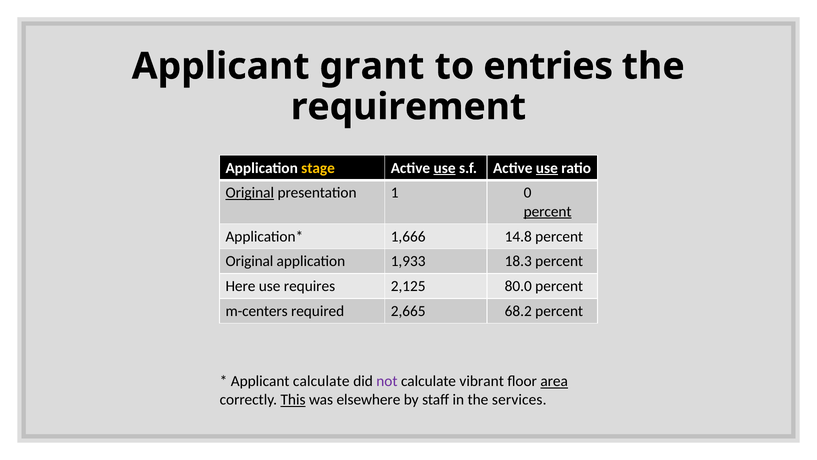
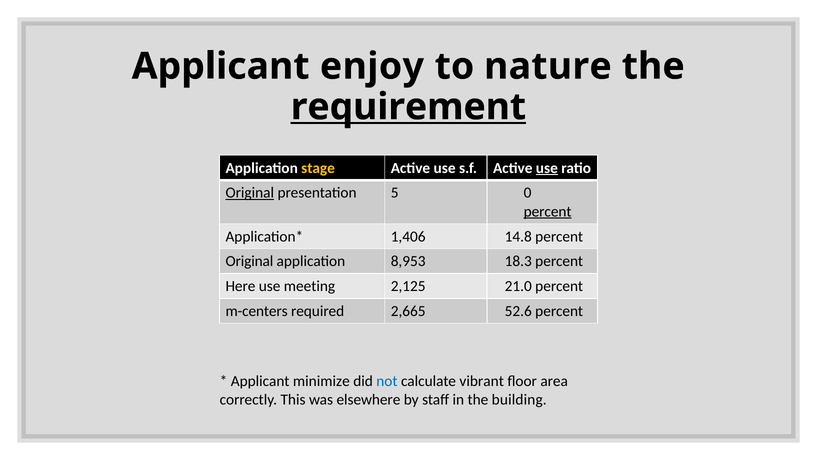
grant: grant -> enjoy
entries: entries -> nature
requirement underline: none -> present
use at (445, 168) underline: present -> none
1: 1 -> 5
1,666: 1,666 -> 1,406
1,933: 1,933 -> 8,953
requires: requires -> meeting
80.0: 80.0 -> 21.0
68.2: 68.2 -> 52.6
Applicant calculate: calculate -> minimize
not colour: purple -> blue
area underline: present -> none
This underline: present -> none
services: services -> building
